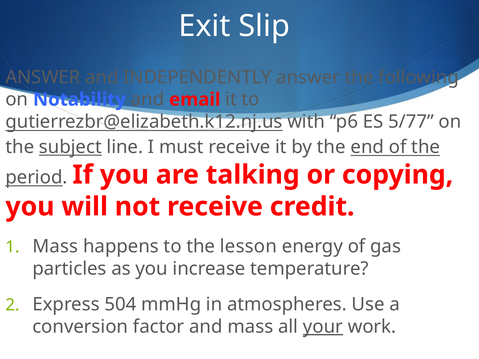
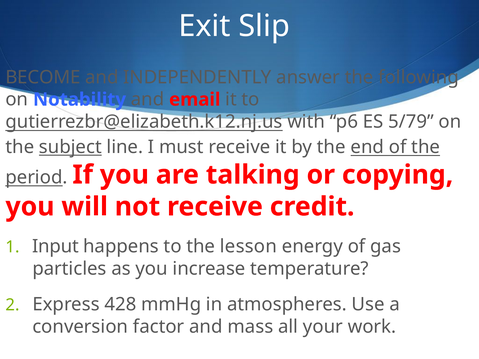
ANSWER at (43, 77): ANSWER -> BECOME
5/77: 5/77 -> 5/79
Mass at (55, 247): Mass -> Input
504: 504 -> 428
your underline: present -> none
